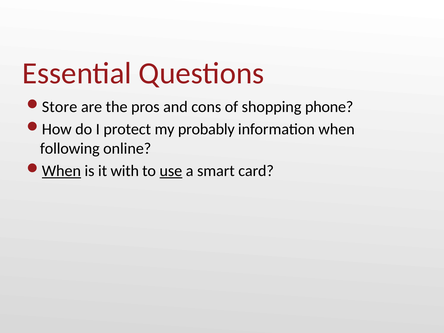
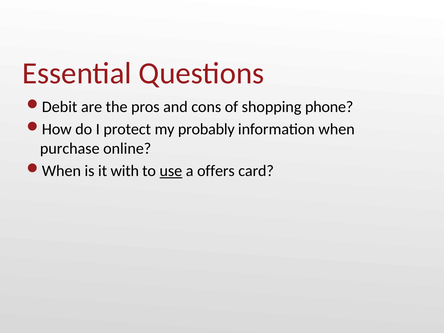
Store: Store -> Debit
following: following -> purchase
When at (61, 171) underline: present -> none
smart: smart -> offers
